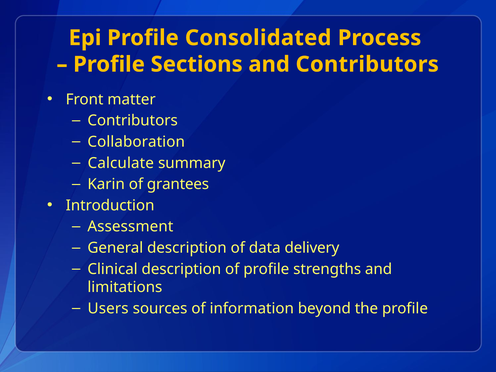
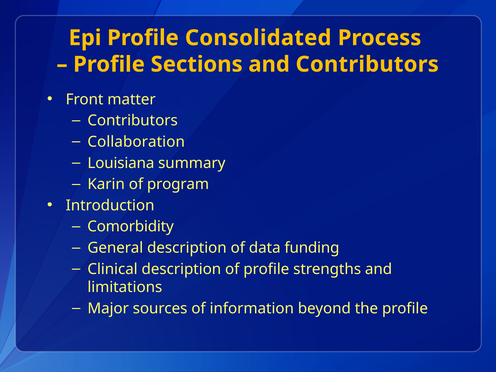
Calculate: Calculate -> Louisiana
grantees: grantees -> program
Assessment: Assessment -> Comorbidity
delivery: delivery -> funding
Users: Users -> Major
